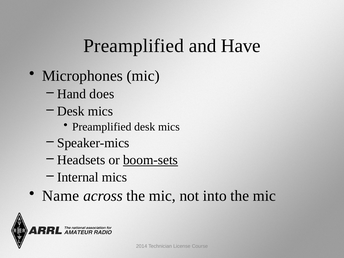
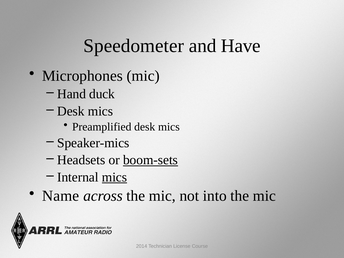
Preamplified at (134, 46): Preamplified -> Speedometer
does: does -> duck
mics at (115, 177) underline: none -> present
